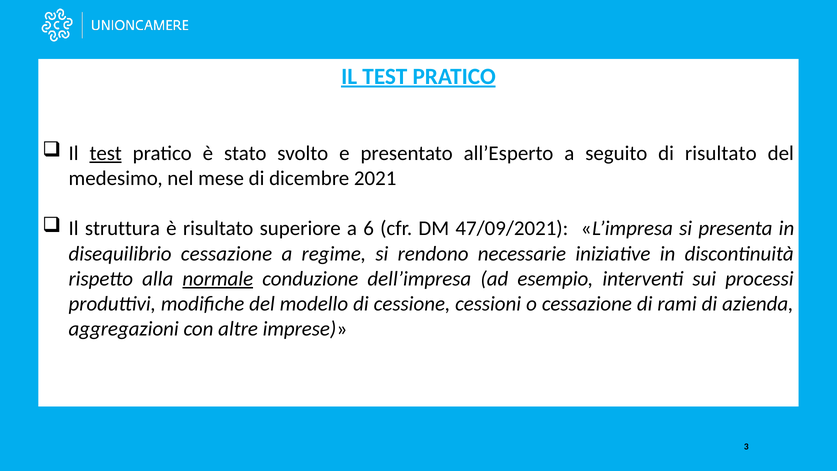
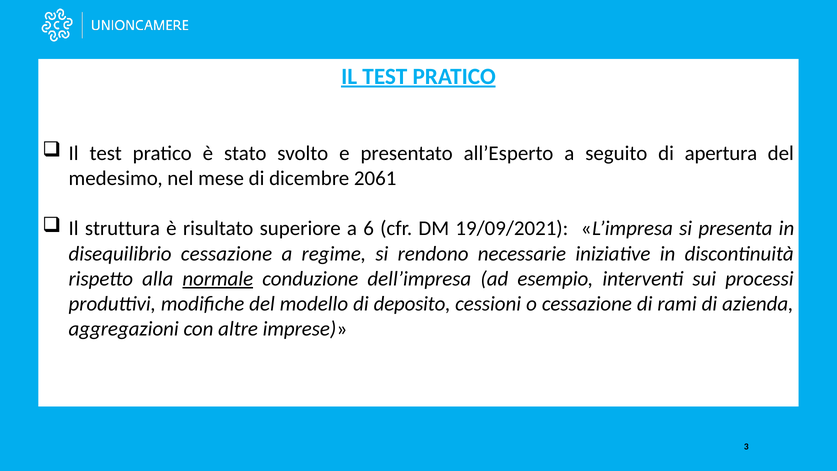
test at (106, 153) underline: present -> none
di risultato: risultato -> apertura
2021: 2021 -> 2061
47/09/2021: 47/09/2021 -> 19/09/2021
cessione: cessione -> deposito
